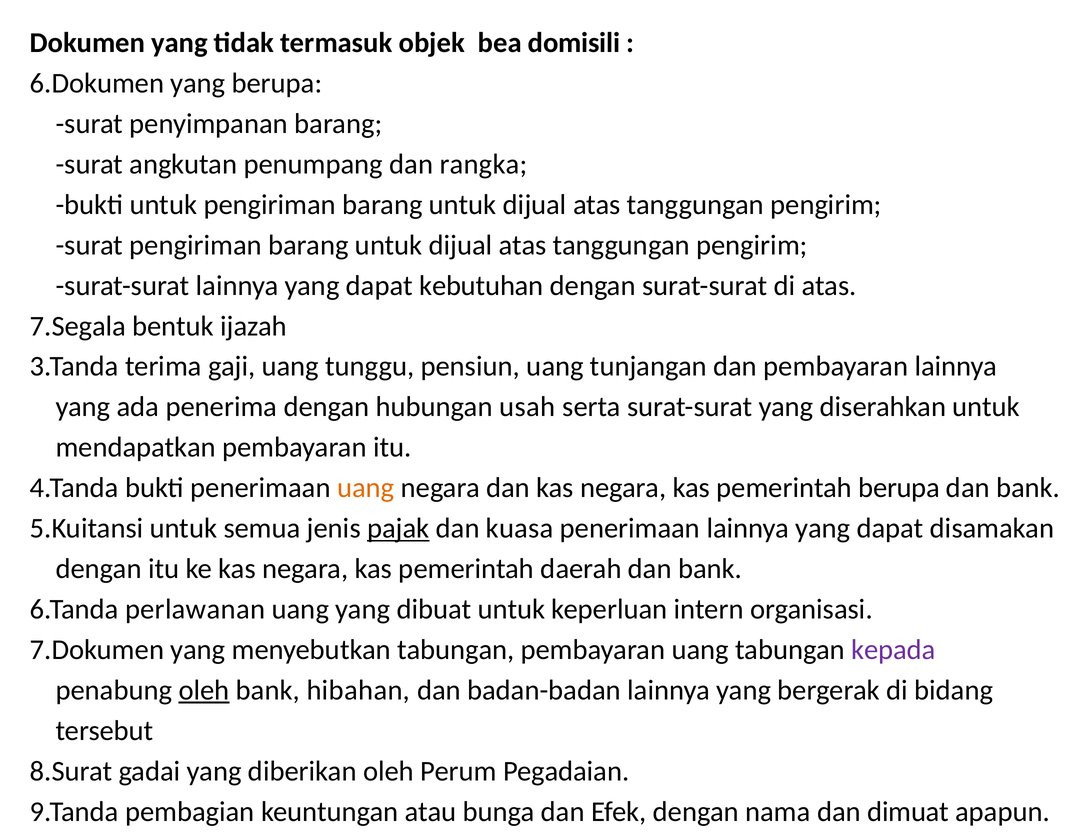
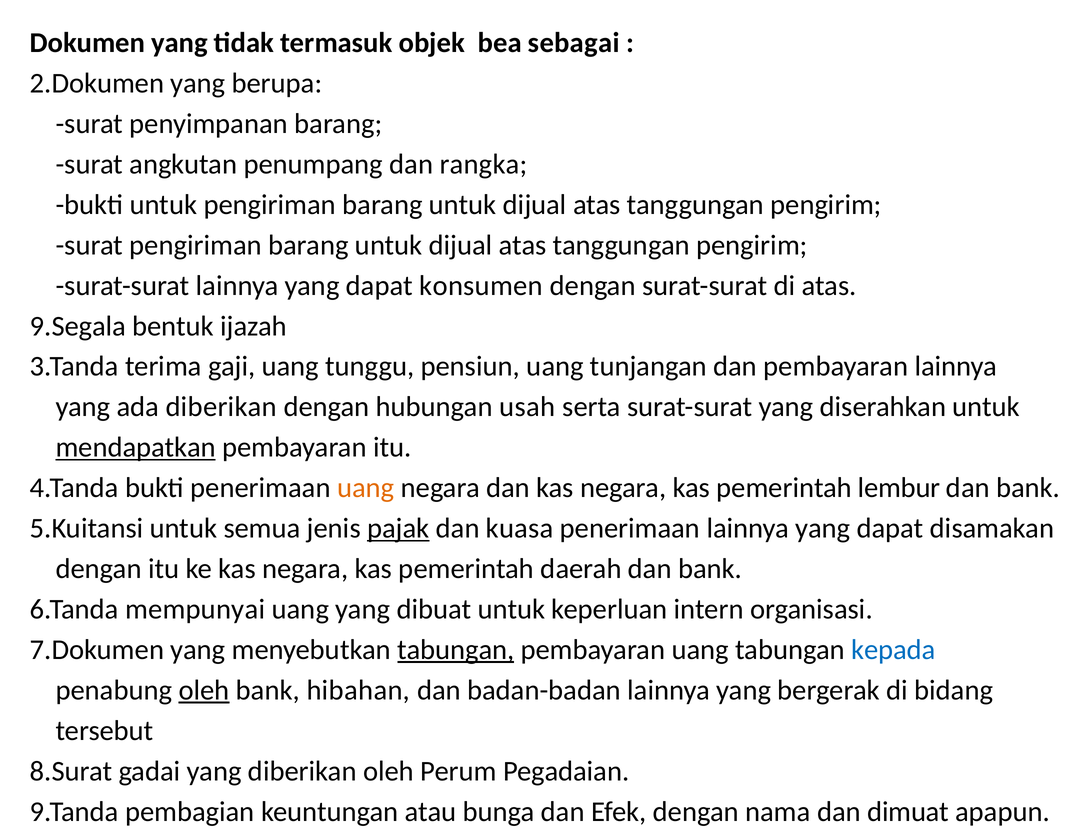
domisili: domisili -> sebagai
6.Dokumen: 6.Dokumen -> 2.Dokumen
kebutuhan: kebutuhan -> konsumen
7.Segala: 7.Segala -> 9.Segala
ada penerima: penerima -> diberikan
mendapatkan underline: none -> present
pemerintah berupa: berupa -> lembur
perlawanan: perlawanan -> mempunyai
tabungan at (456, 649) underline: none -> present
kepada colour: purple -> blue
